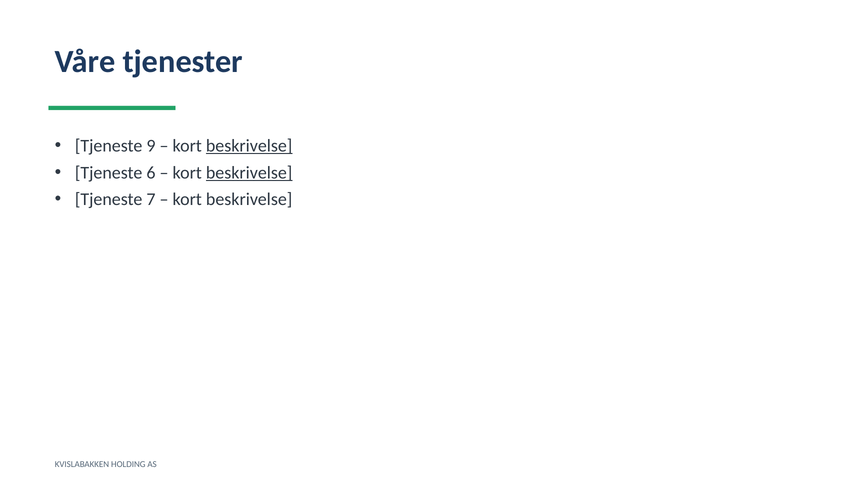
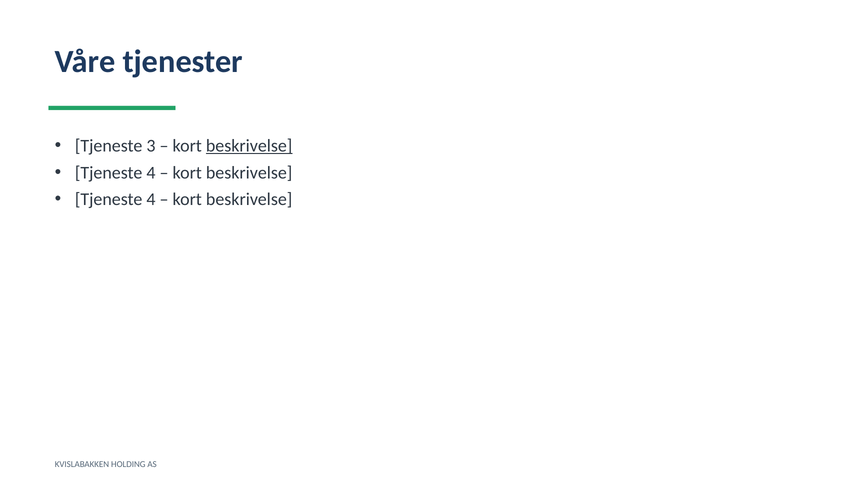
9: 9 -> 3
6 at (151, 173): 6 -> 4
beskrivelse at (249, 173) underline: present -> none
7 at (151, 200): 7 -> 4
